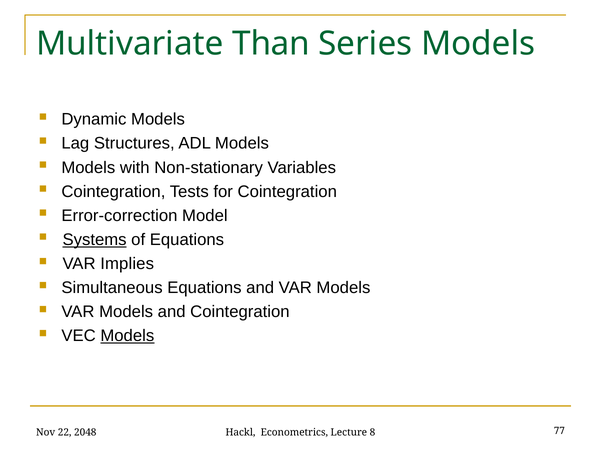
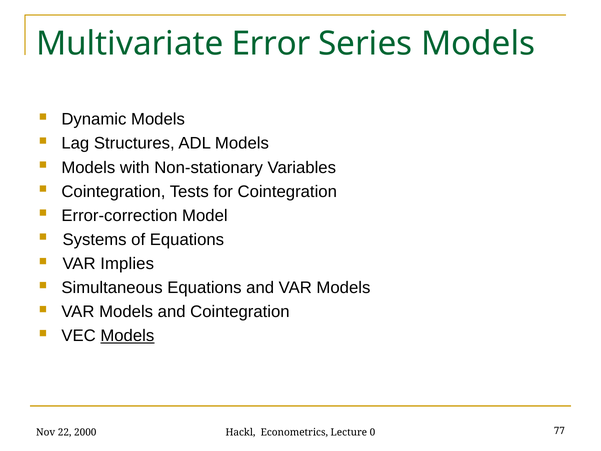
Than: Than -> Error
Systems underline: present -> none
2048: 2048 -> 2000
8: 8 -> 0
